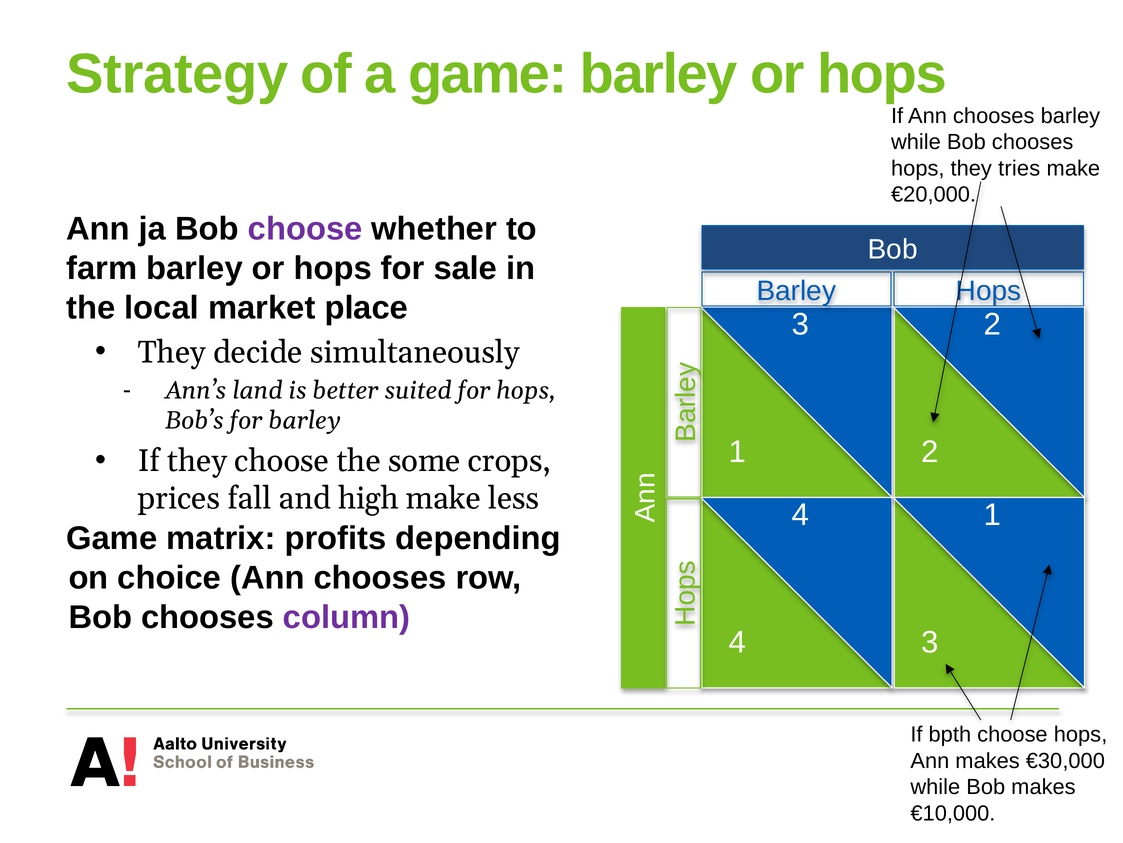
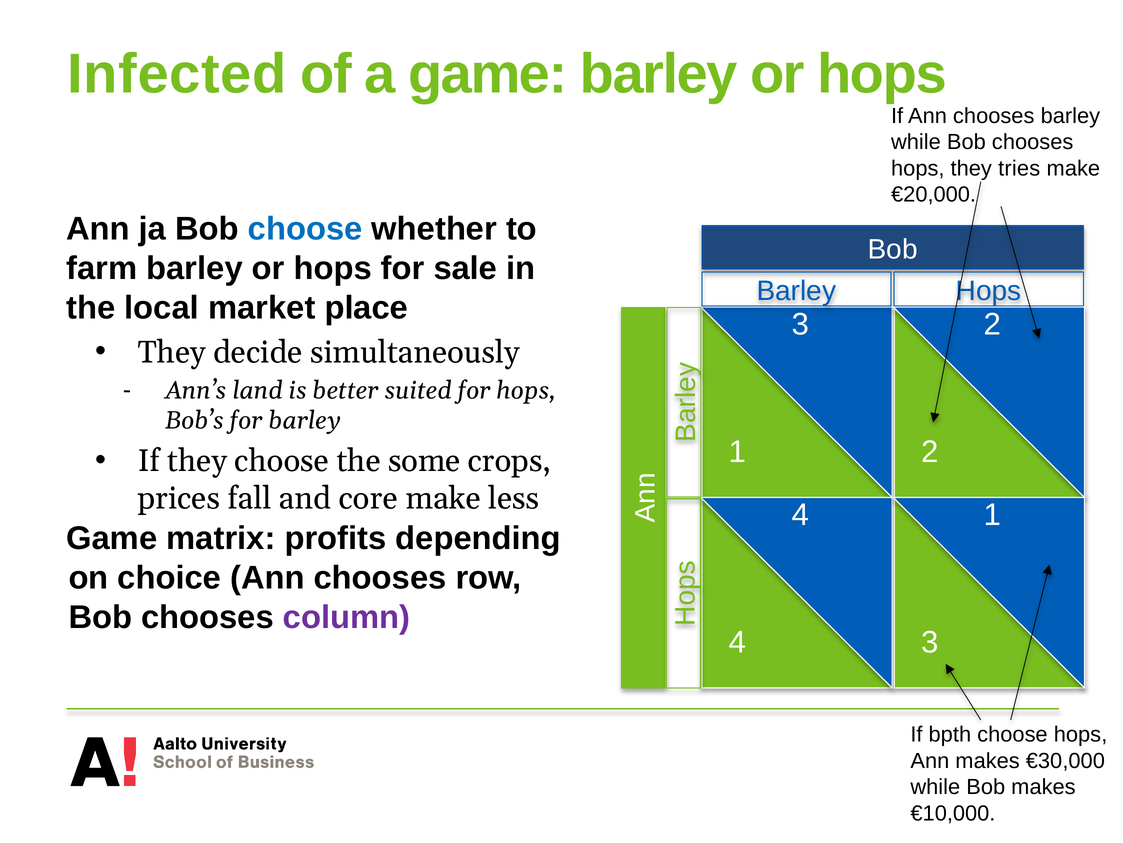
Strategy: Strategy -> Infected
choose at (305, 229) colour: purple -> blue
high: high -> core
